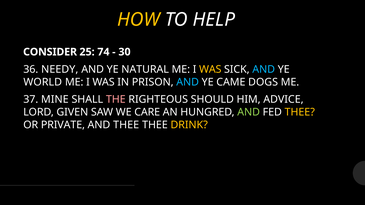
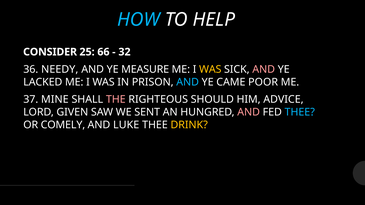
HOW colour: yellow -> light blue
74: 74 -> 66
30: 30 -> 32
NATURAL: NATURAL -> MEASURE
AND at (264, 69) colour: light blue -> pink
WORLD: WORLD -> LACKED
DOGS: DOGS -> POOR
CARE: CARE -> SENT
AND at (249, 112) colour: light green -> pink
THEE at (300, 112) colour: yellow -> light blue
PRIVATE: PRIVATE -> COMELY
AND THEE: THEE -> LUKE
